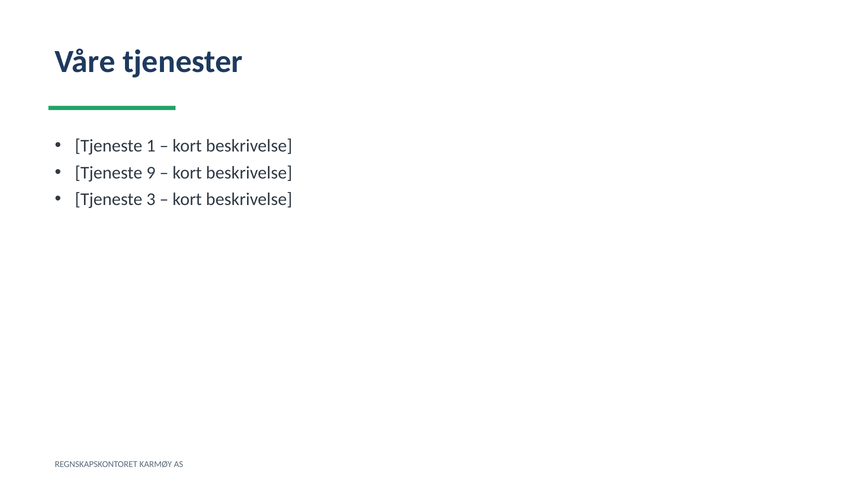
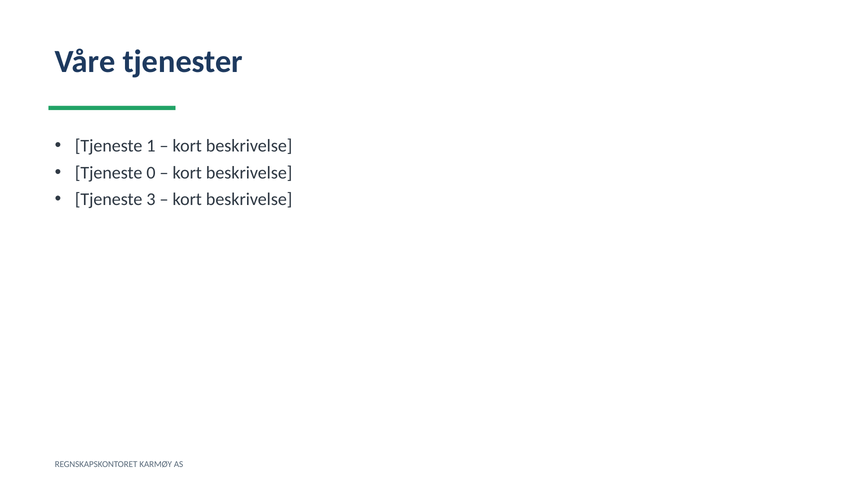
9: 9 -> 0
